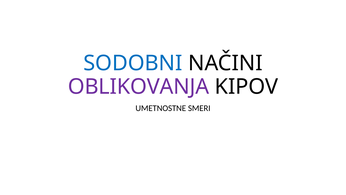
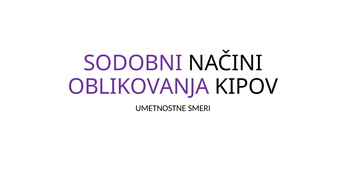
SODOBNI colour: blue -> purple
